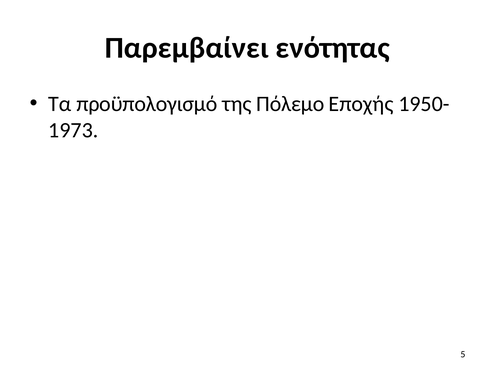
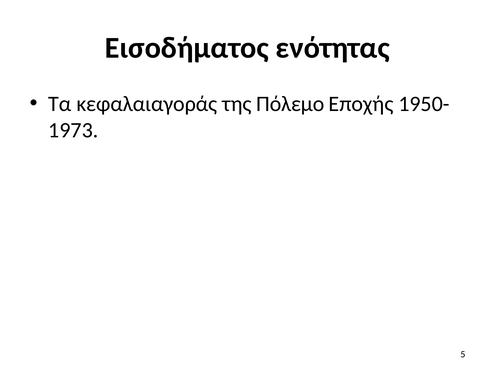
Παρεμβαίνει: Παρεμβαίνει -> Εισοδήματος
προϋπολογισμό: προϋπολογισμό -> κεφαλαιαγοράς
